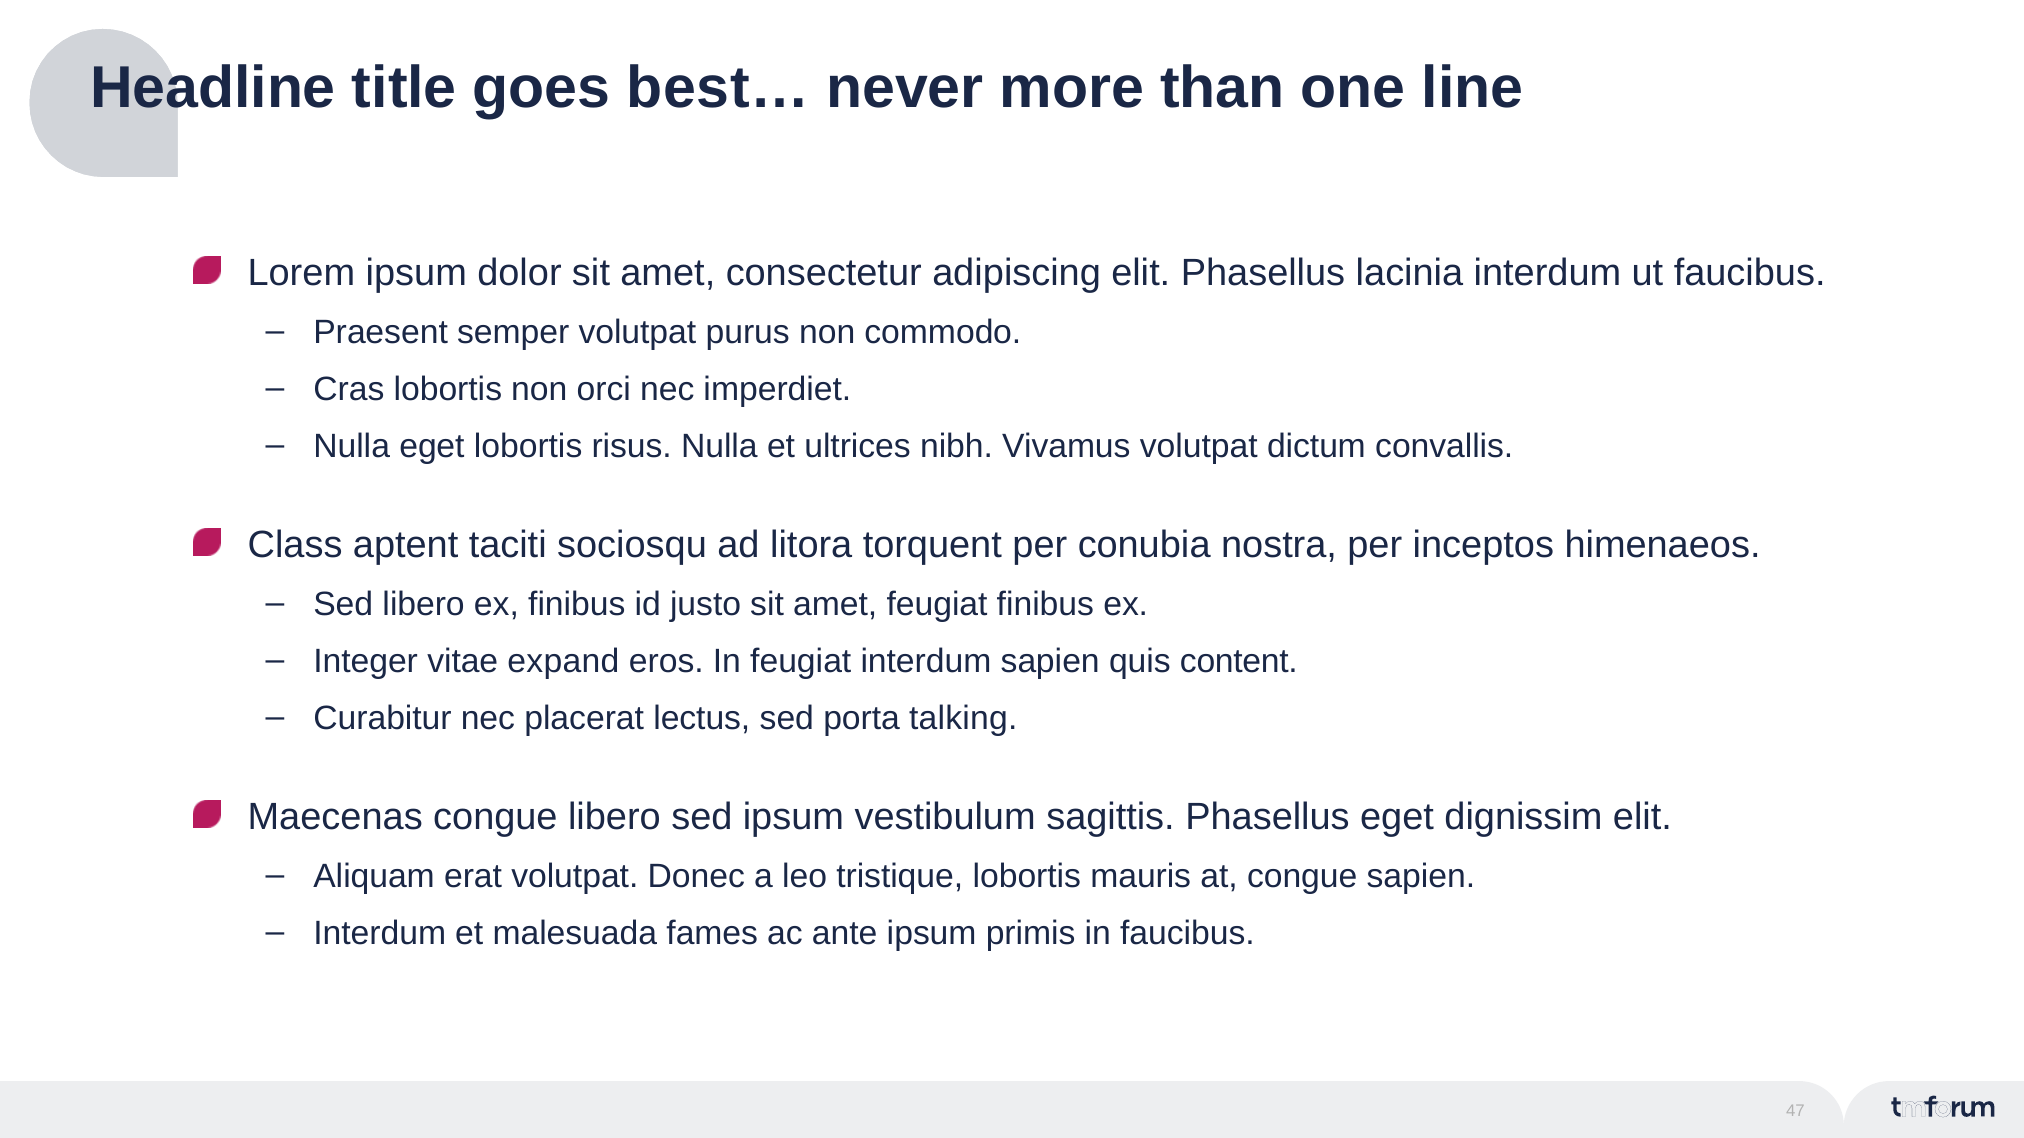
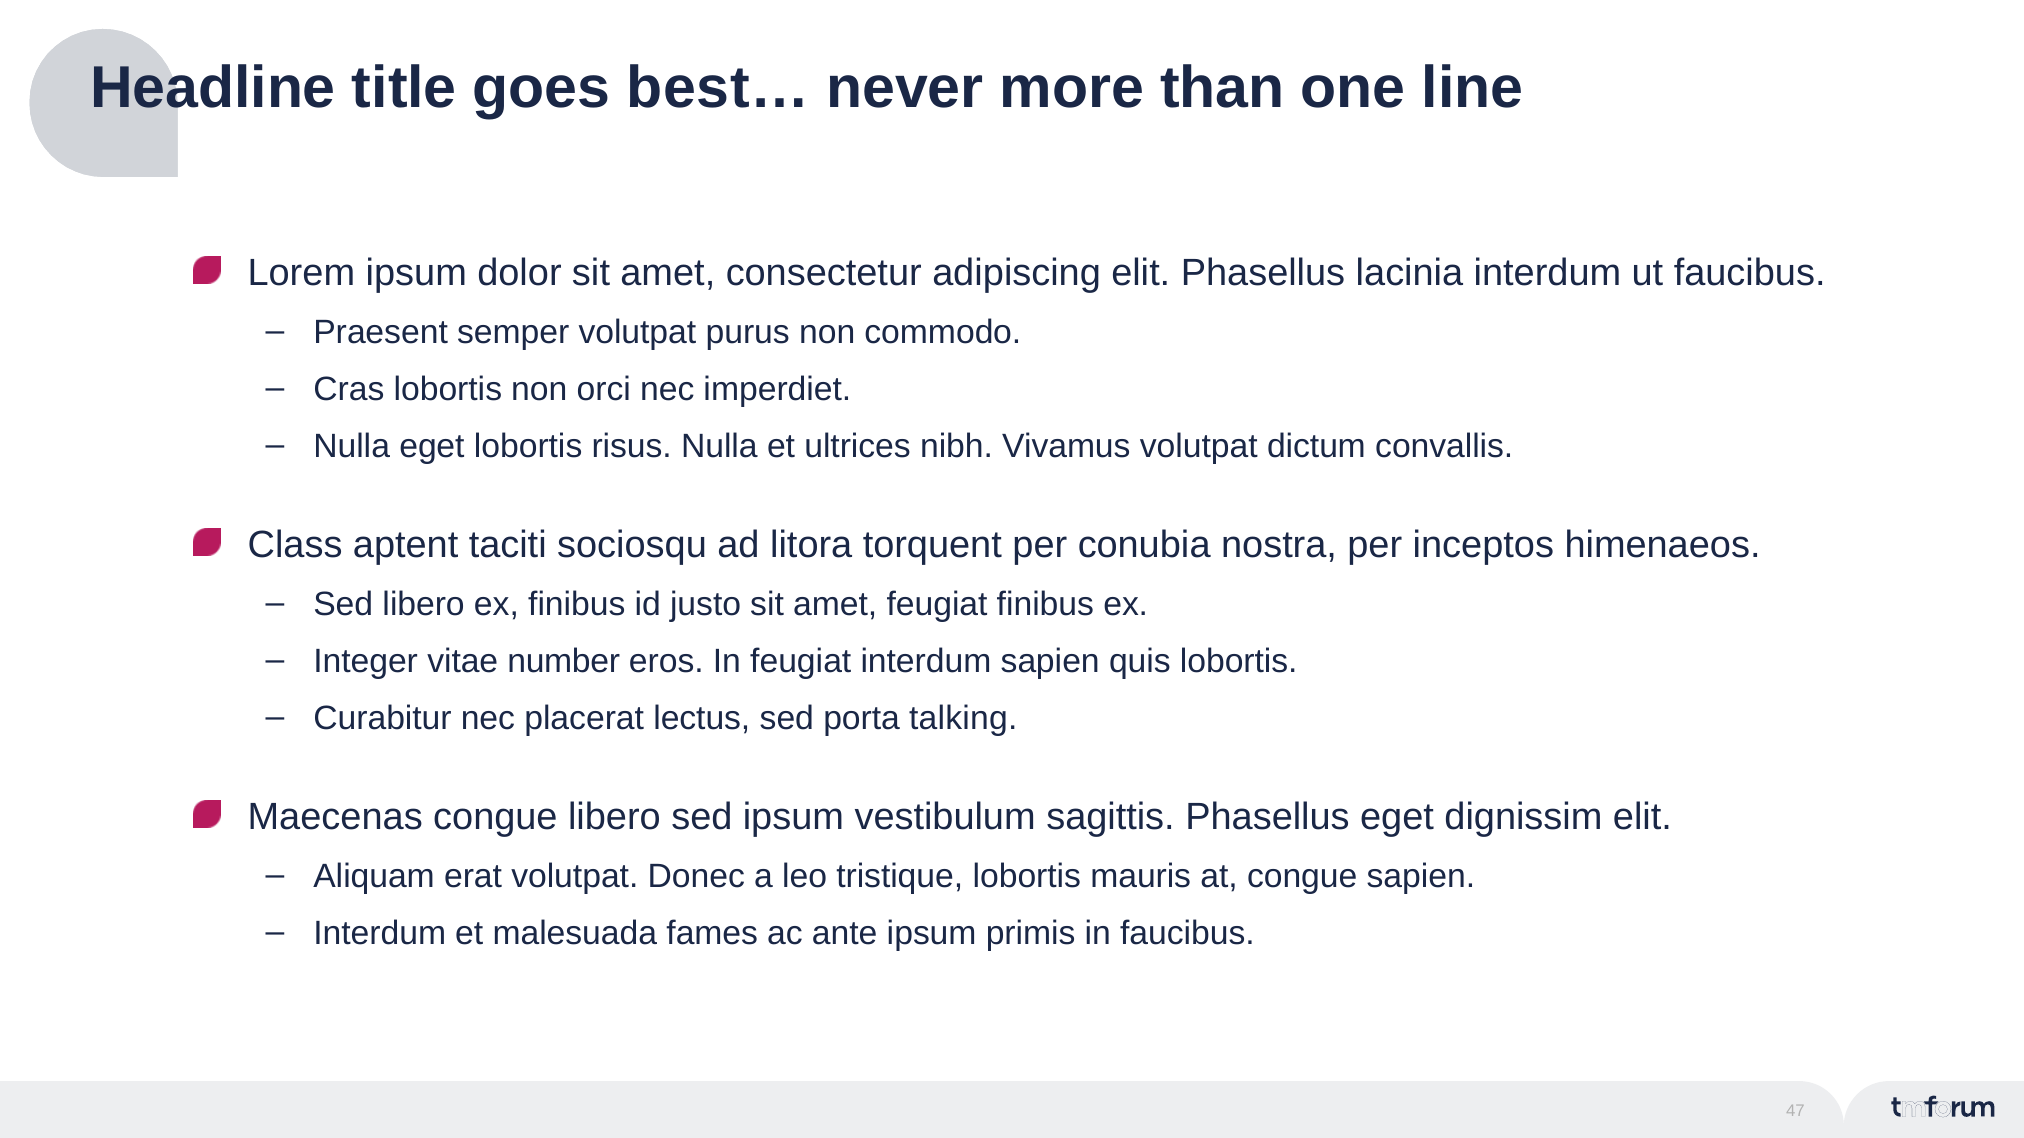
expand: expand -> number
quis content: content -> lobortis
